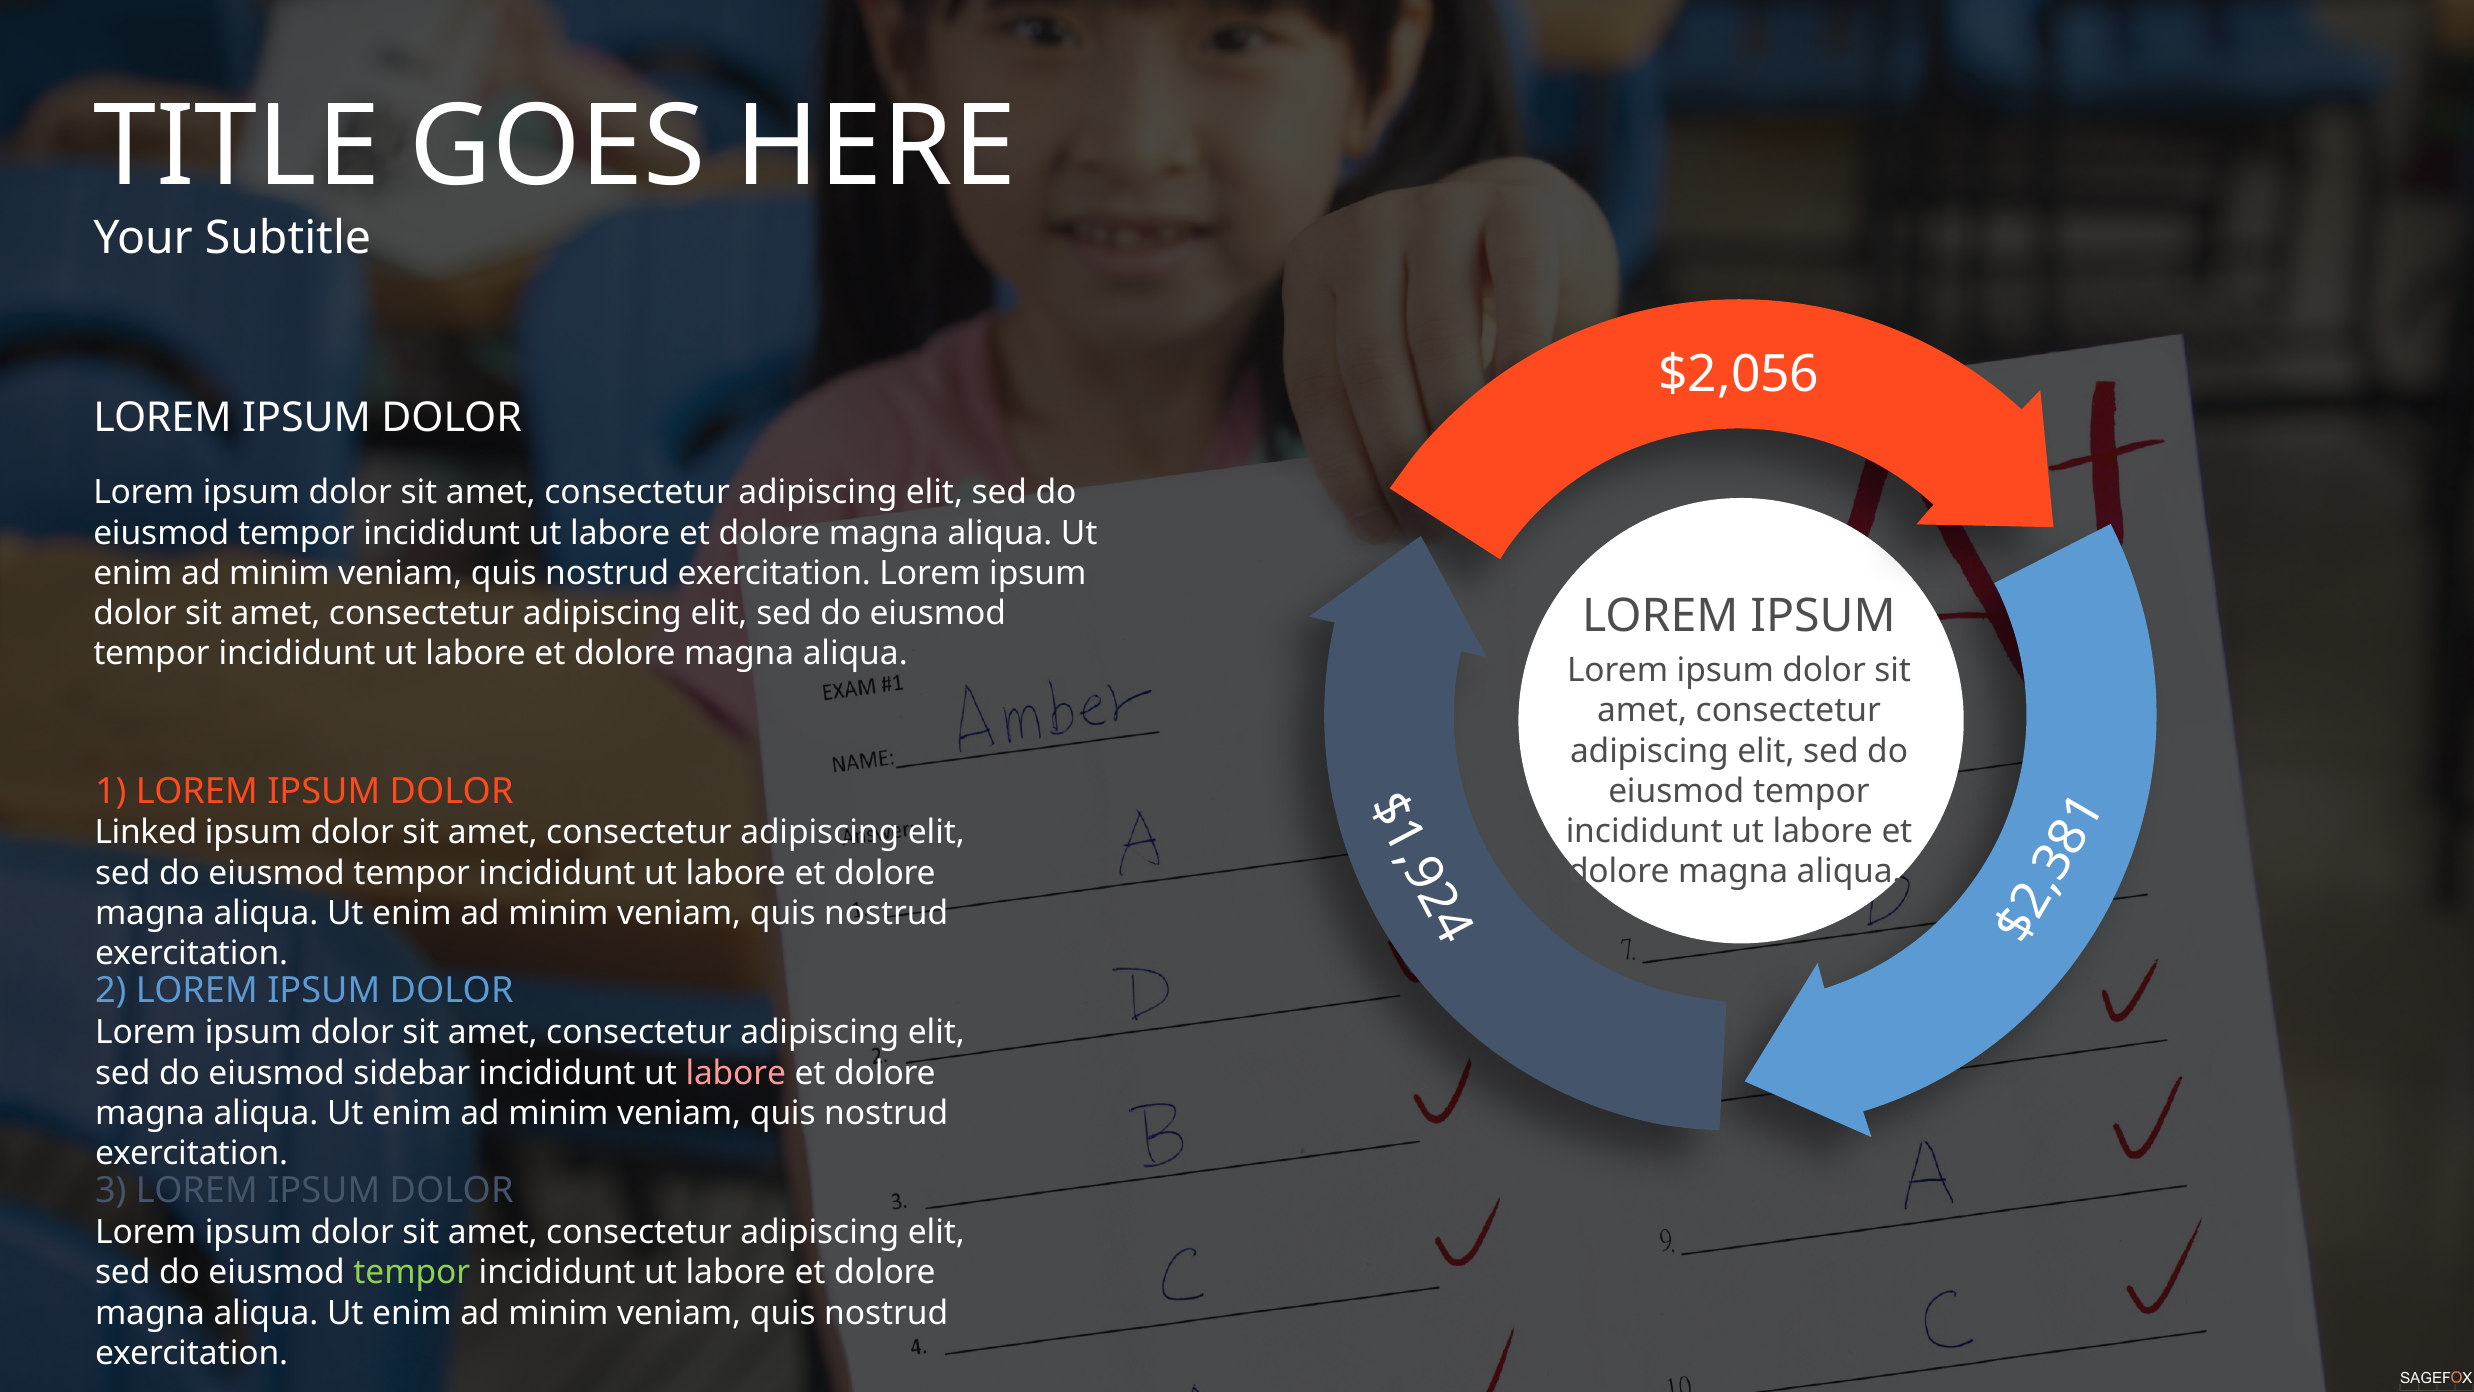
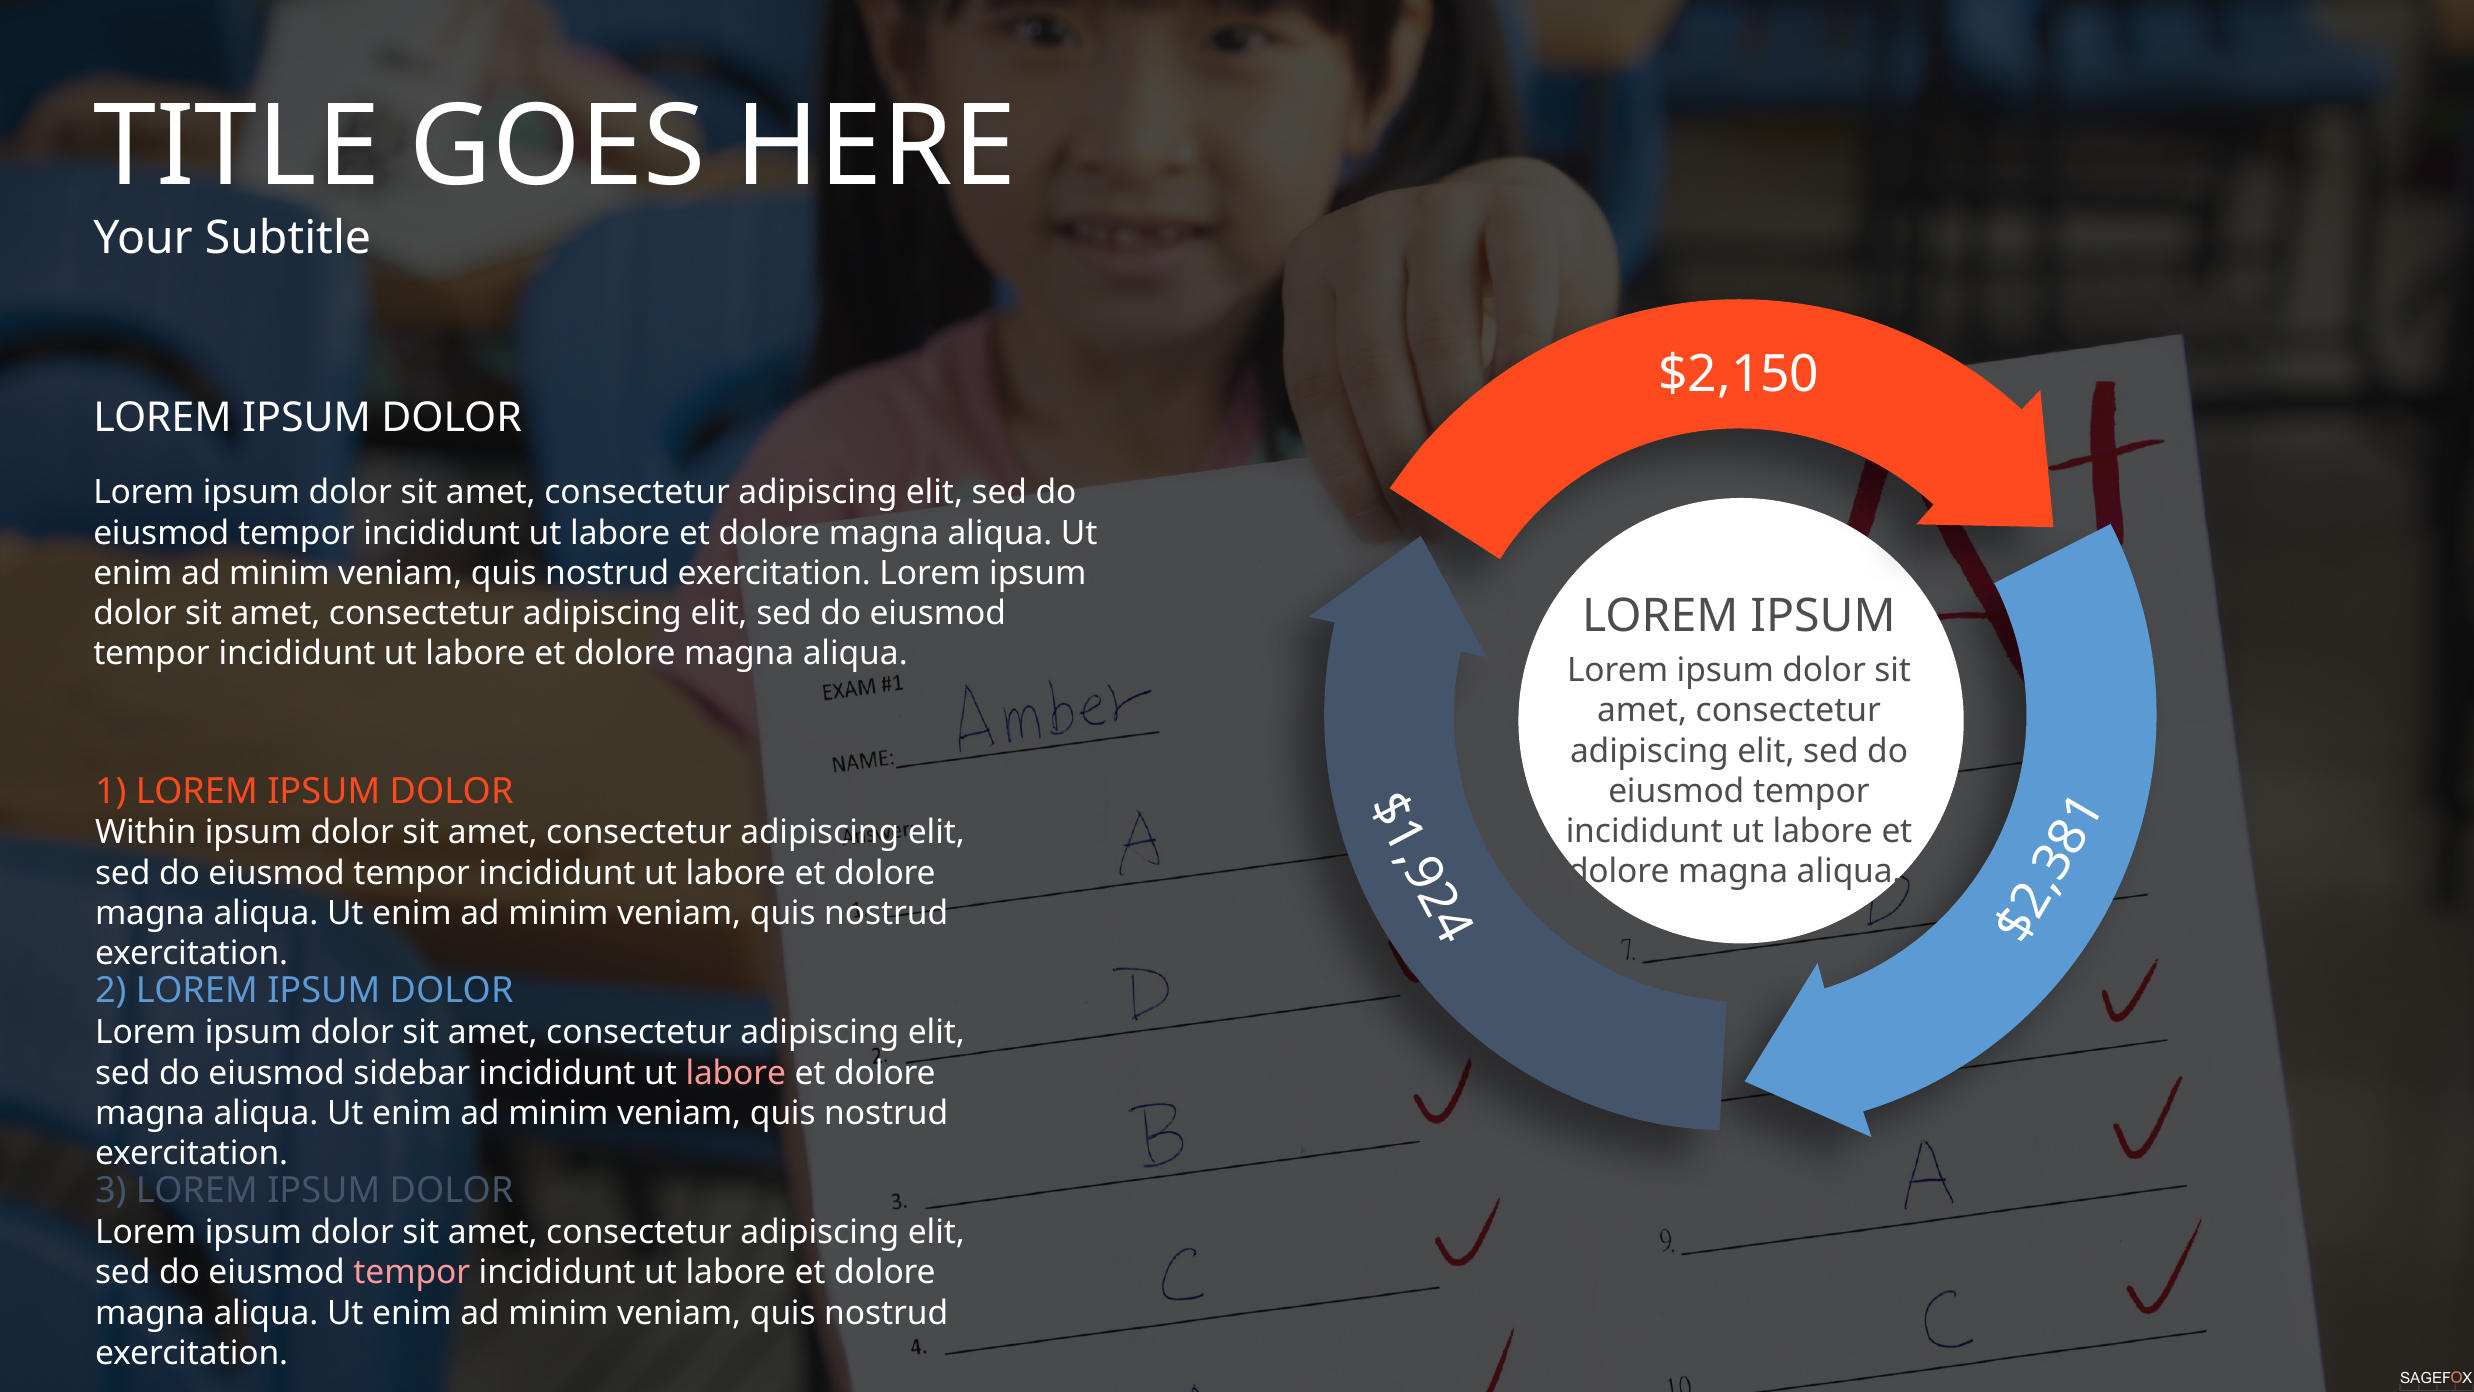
$2,056: $2,056 -> $2,150
Linked: Linked -> Within
tempor at (412, 1272) colour: light green -> pink
